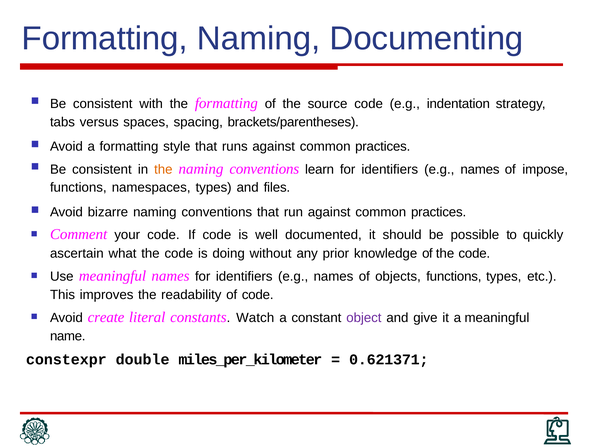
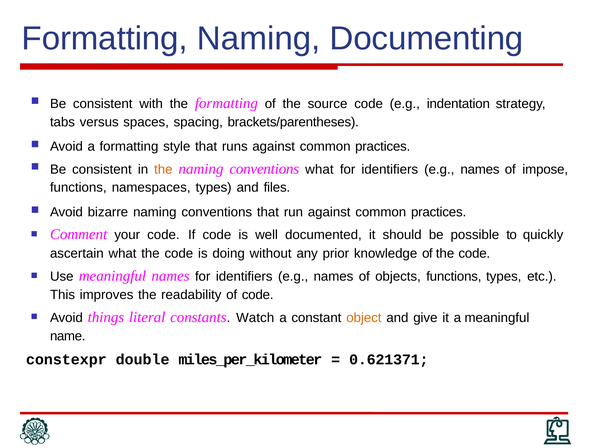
conventions learn: learn -> what
create: create -> things
object colour: purple -> orange
